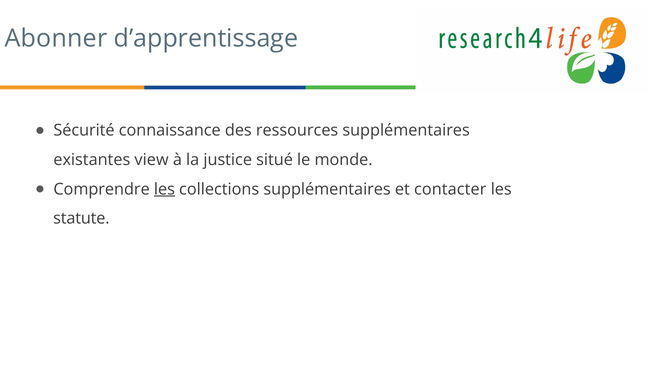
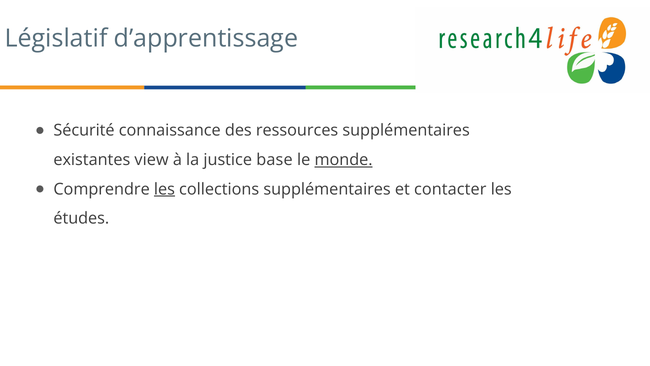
Abonner: Abonner -> Législatif
situé: situé -> base
monde underline: none -> present
statute: statute -> études
